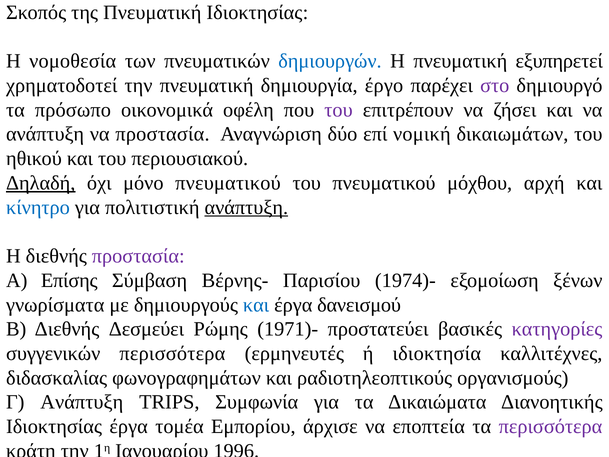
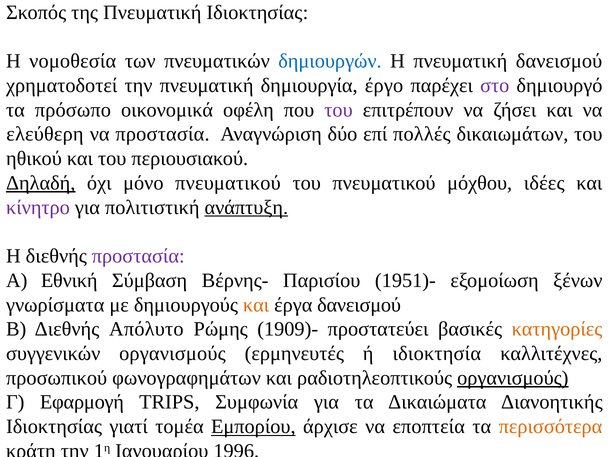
πνευματική εξυπηρετεί: εξυπηρετεί -> δανεισμού
ανάπτυξη at (45, 134): ανάπτυξη -> ελεύθερη
νομική: νομική -> πολλές
αρχή: αρχή -> ιδέες
κίνητρο colour: blue -> purple
Επίσης: Επίσης -> Εθνική
1974)-: 1974)- -> 1951)-
και at (256, 305) colour: blue -> orange
Δεσμεύει: Δεσμεύει -> Απόλυτο
1971)-: 1971)- -> 1909)-
κατηγορίες colour: purple -> orange
συγγενικών περισσότερα: περισσότερα -> οργανισμούς
διδασκαλίας: διδασκαλίας -> προσωπικού
οργανισμούς at (513, 378) underline: none -> present
Γ Ανάπτυξη: Ανάπτυξη -> Εφαρμογή
Ιδιοκτησίας έργα: έργα -> γιατί
Εμπορίου underline: none -> present
περισσότερα at (551, 426) colour: purple -> orange
